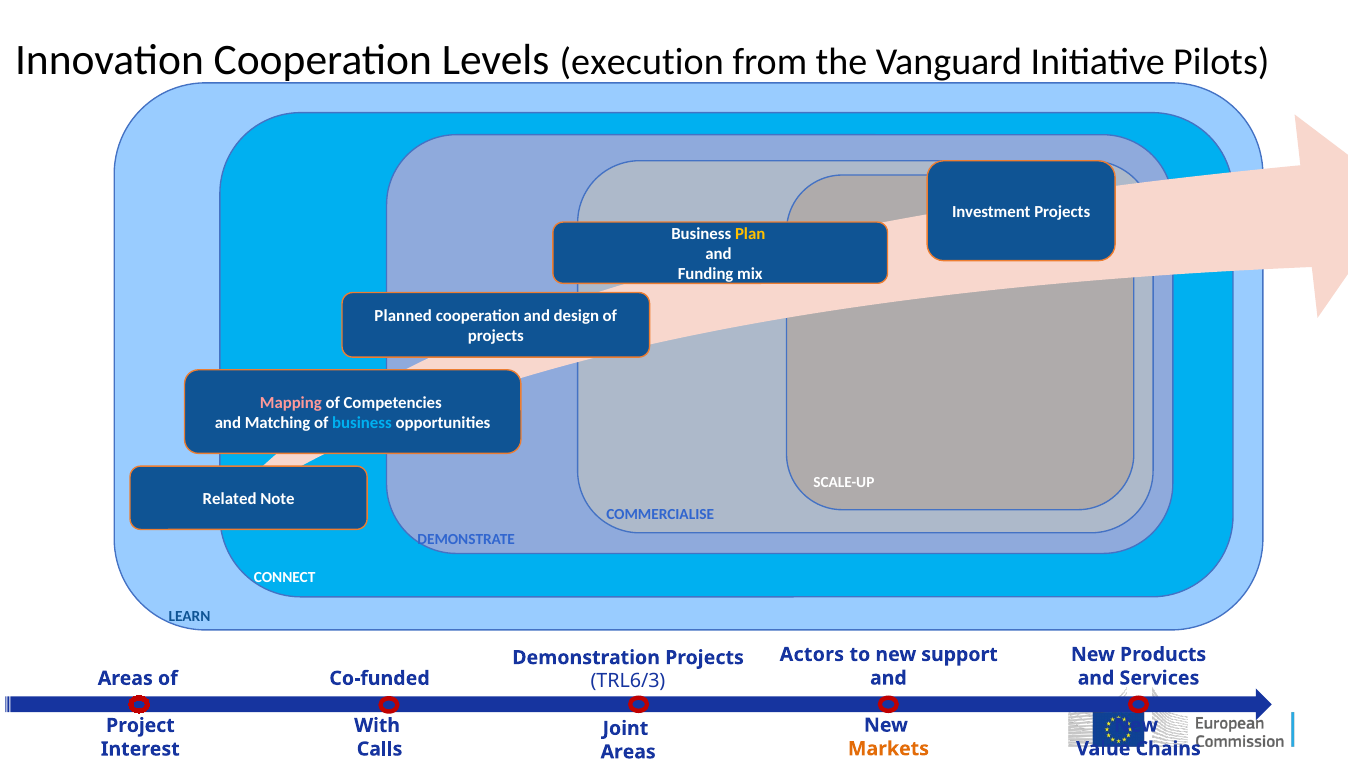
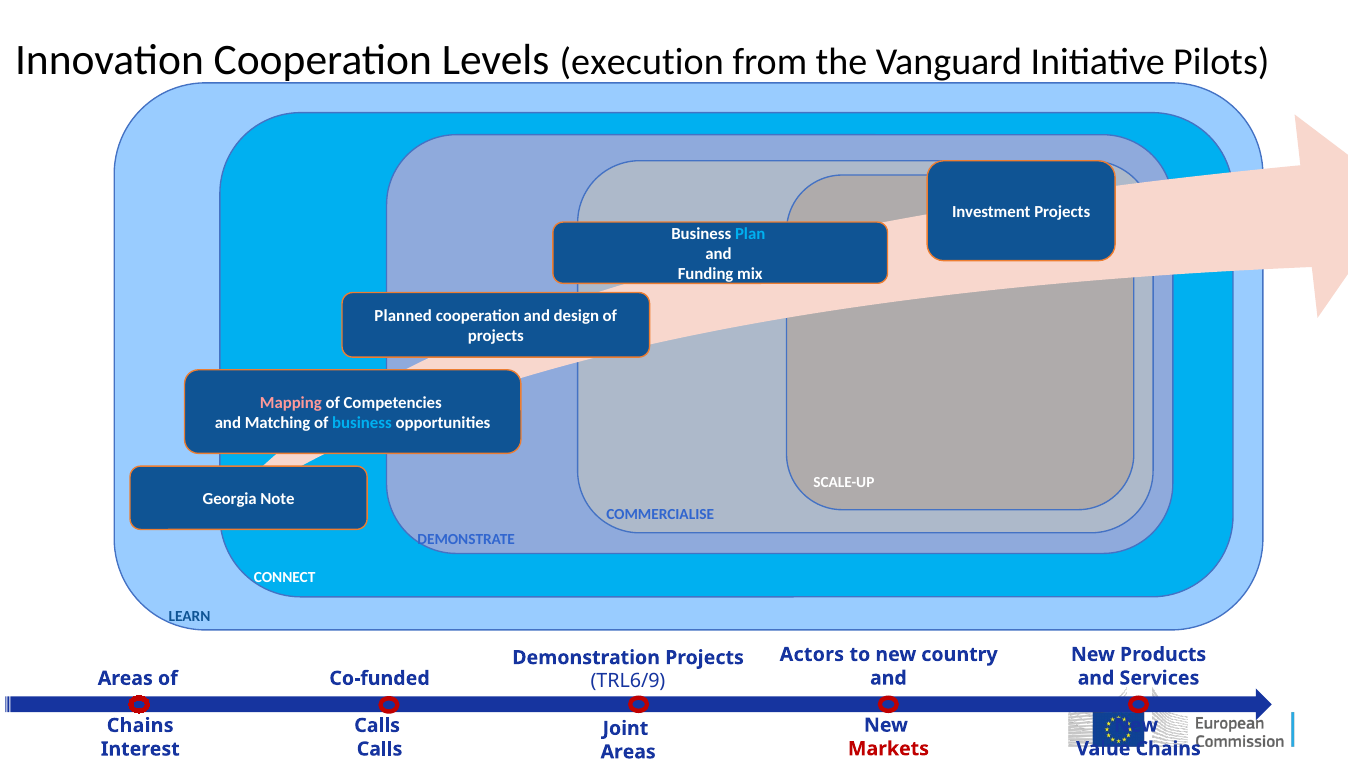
Plan colour: yellow -> light blue
Related: Related -> Georgia
support: support -> country
TRL6/3: TRL6/3 -> TRL6/9
Project at (140, 726): Project -> Chains
With at (377, 726): With -> Calls
Markets colour: orange -> red
